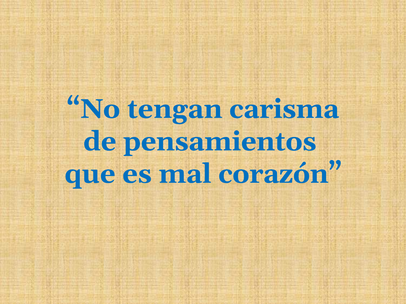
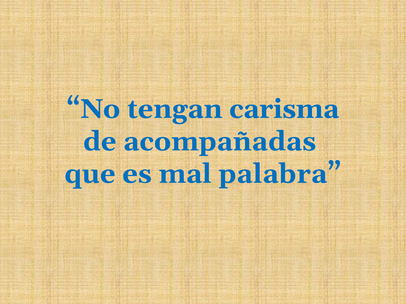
pensamientos: pensamientos -> acompañadas
corazón: corazón -> palabra
